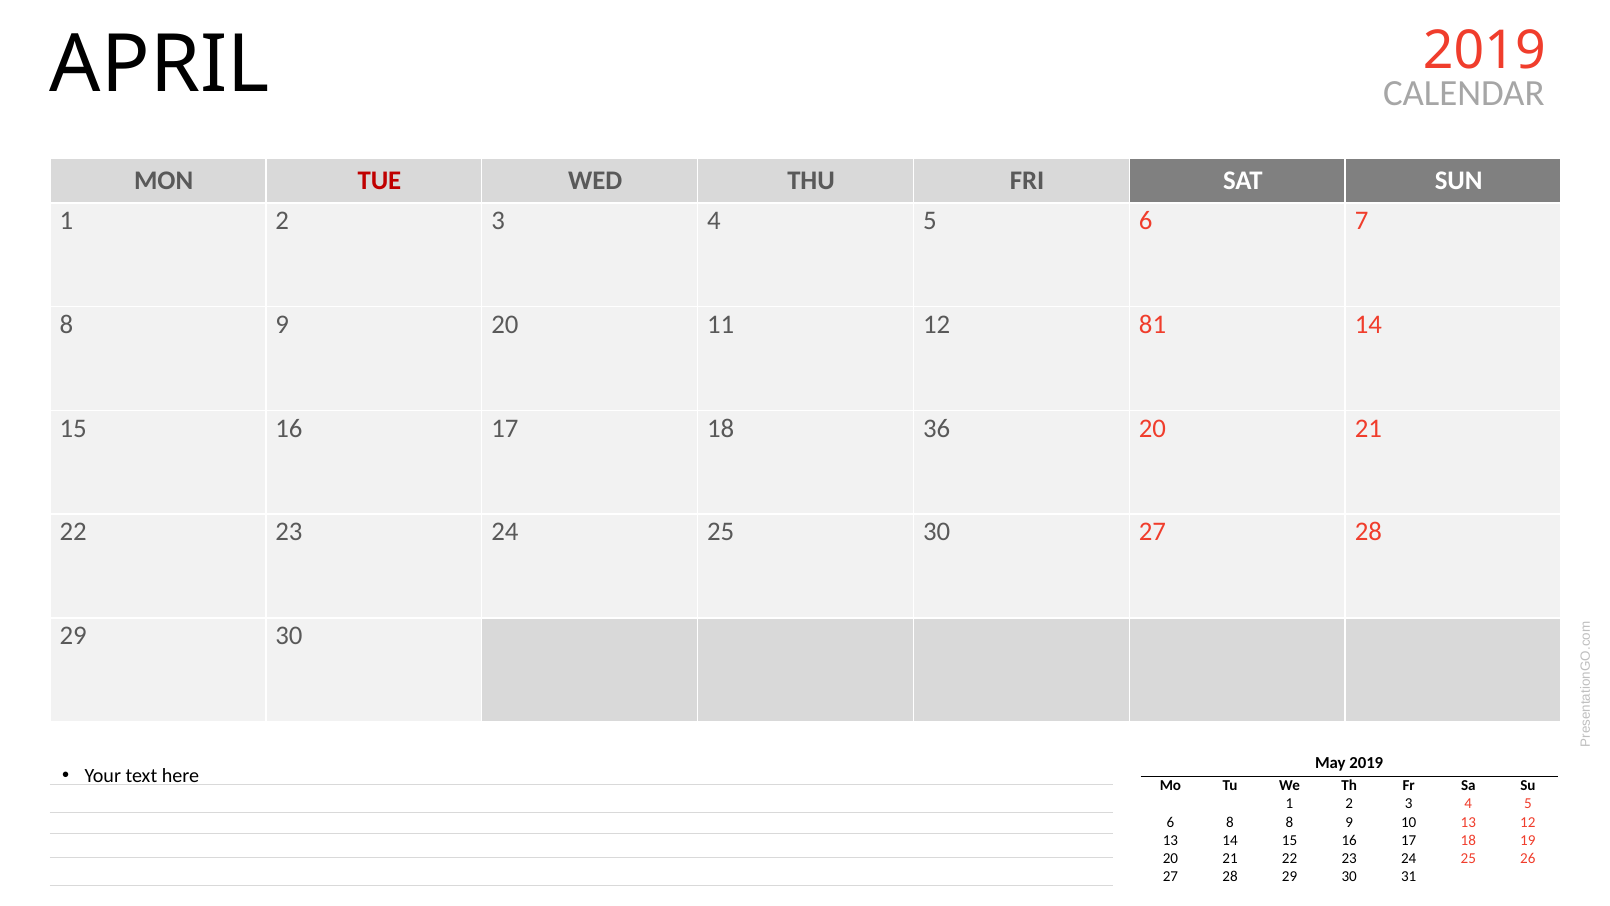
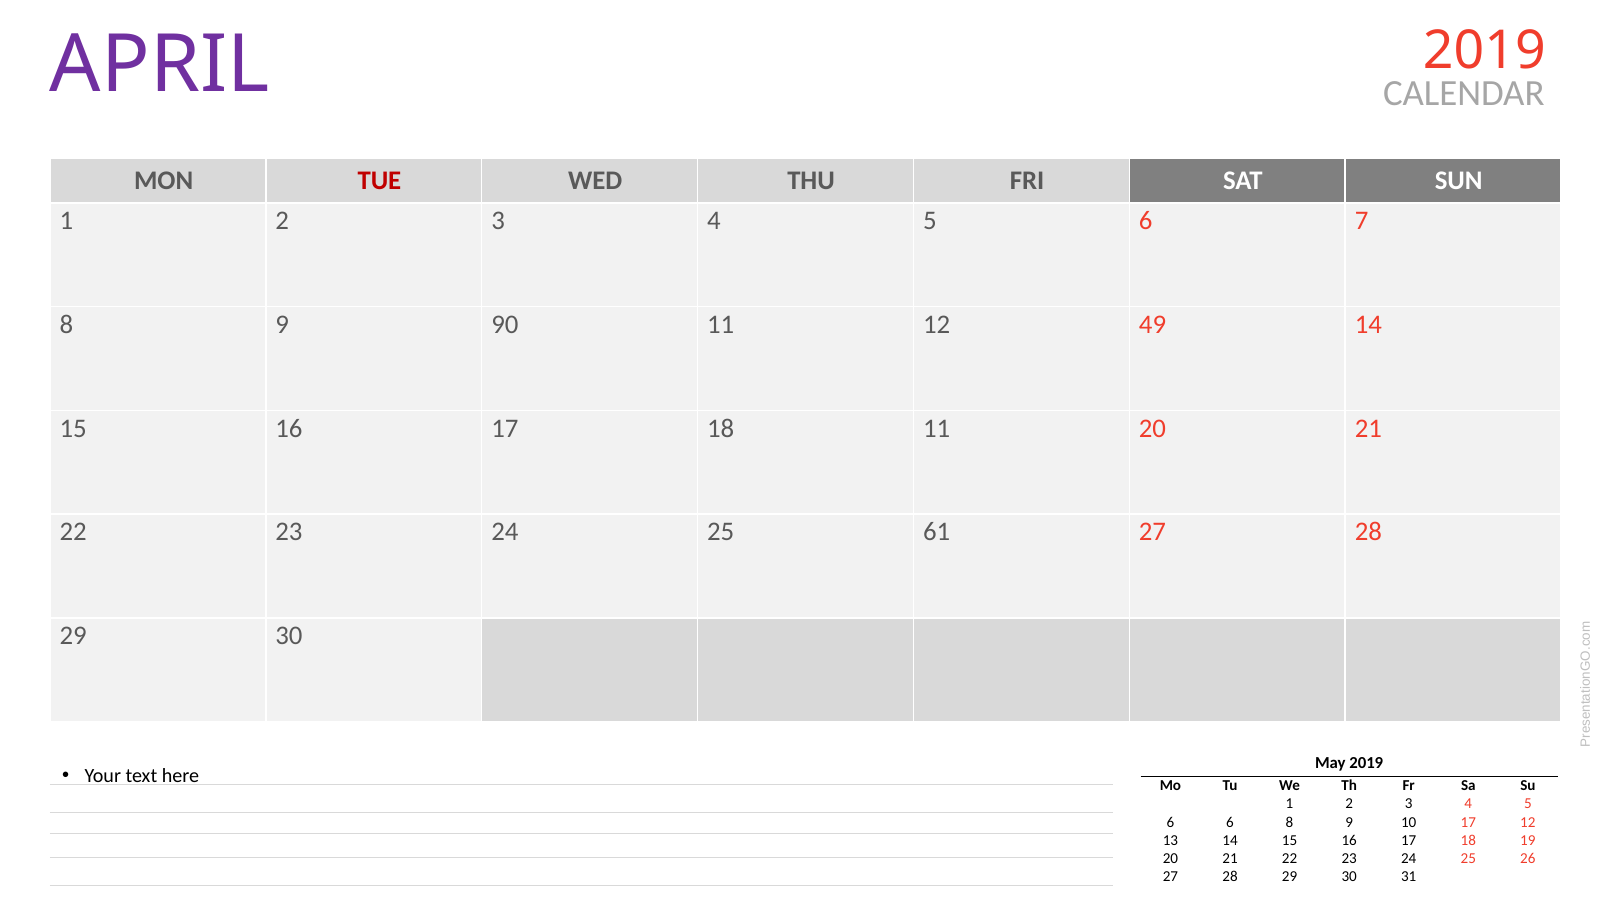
APRIL colour: black -> purple
9 20: 20 -> 90
81: 81 -> 49
18 36: 36 -> 11
25 30: 30 -> 61
6 8: 8 -> 6
10 13: 13 -> 17
